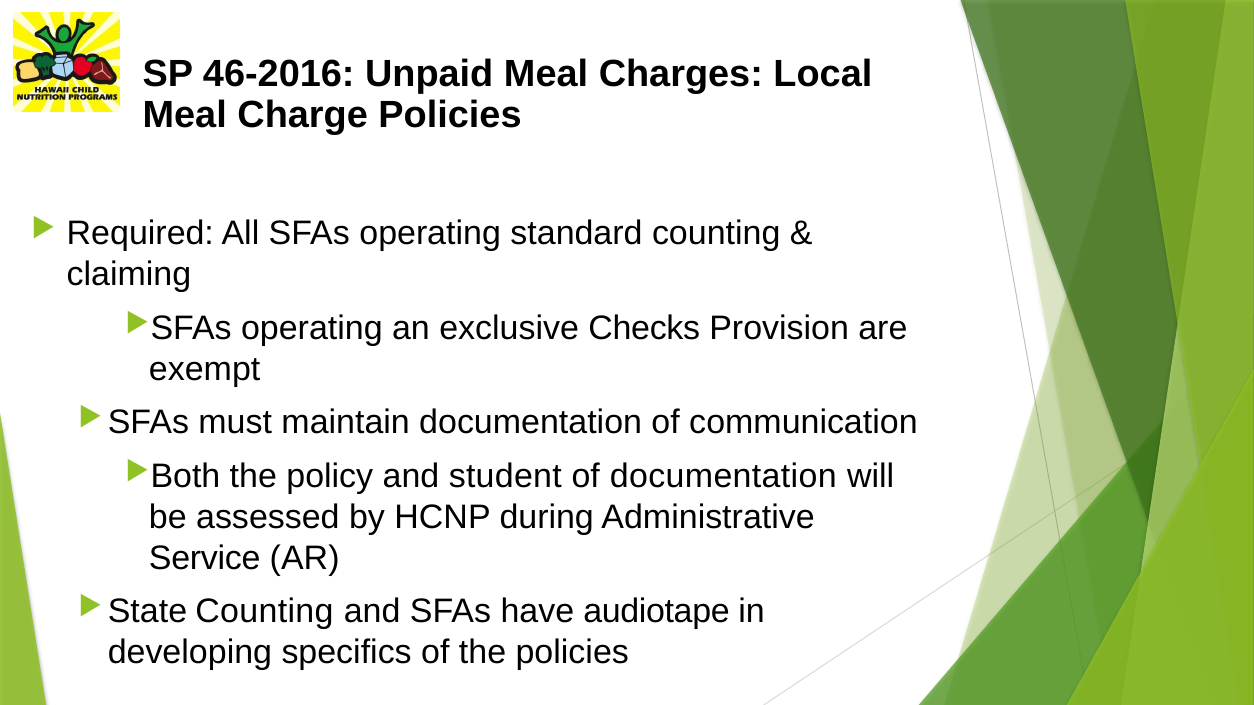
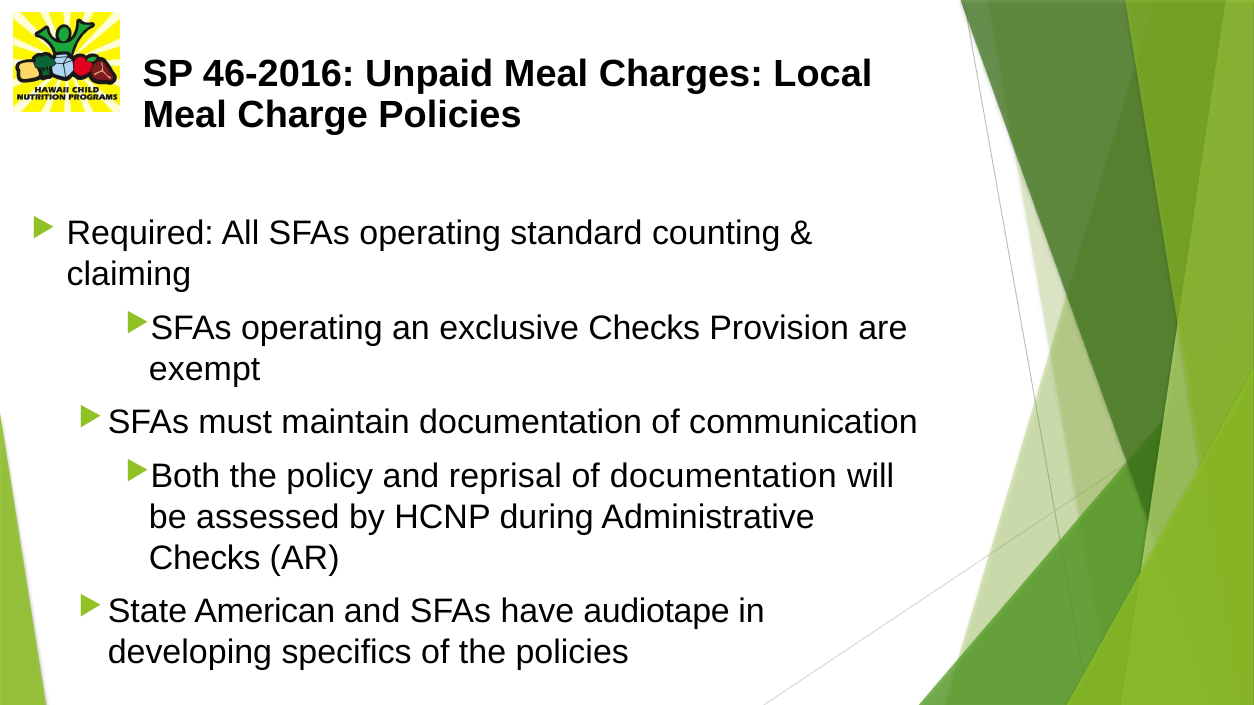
student: student -> reprisal
Service at (205, 558): Service -> Checks
Counting at (264, 612): Counting -> American
